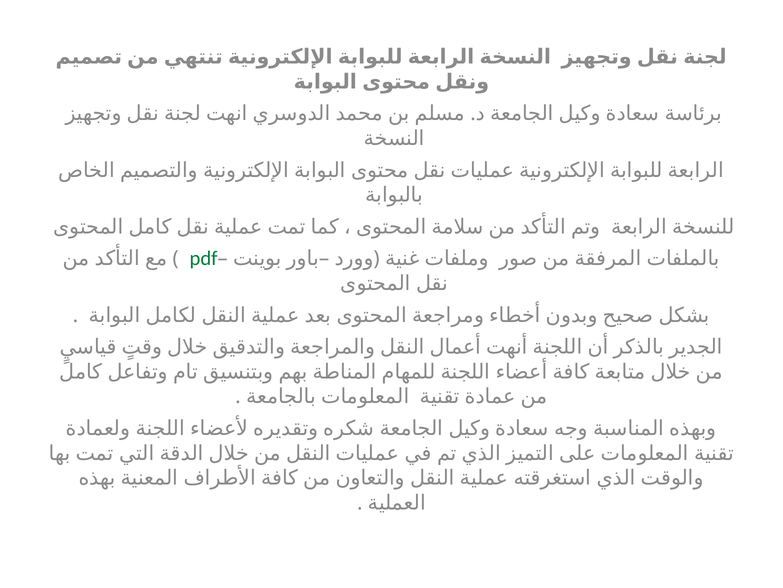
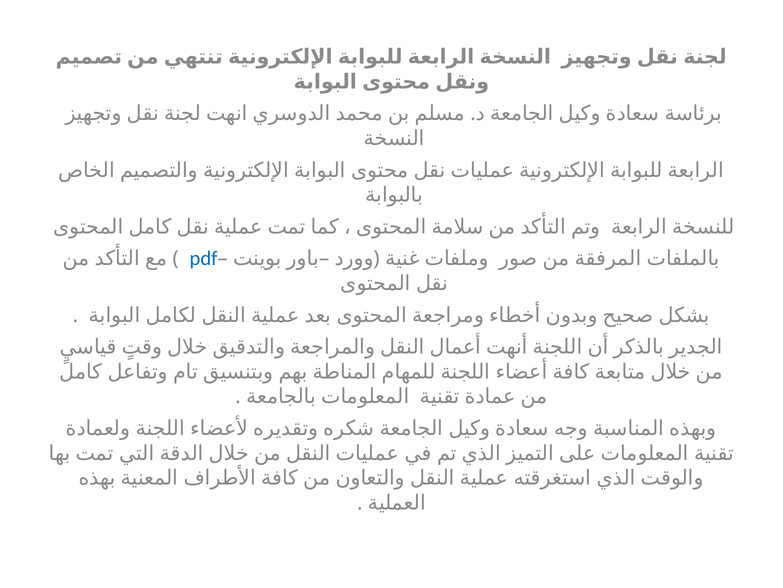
pdf colour: green -> blue
